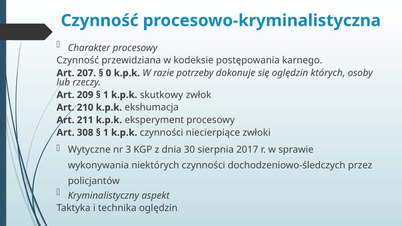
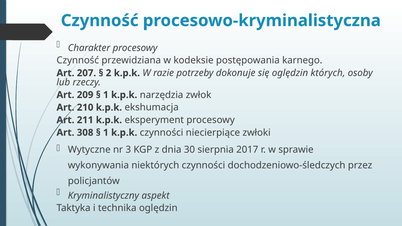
0: 0 -> 2
skutkowy: skutkowy -> narzędzia
